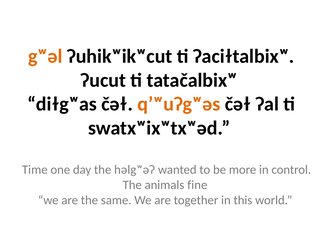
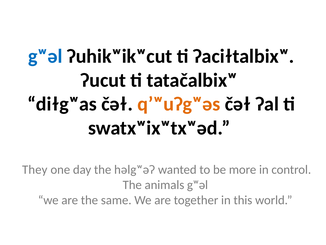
gʷəl at (45, 56) colour: orange -> blue
Time: Time -> They
animals fine: fine -> gʷəl
